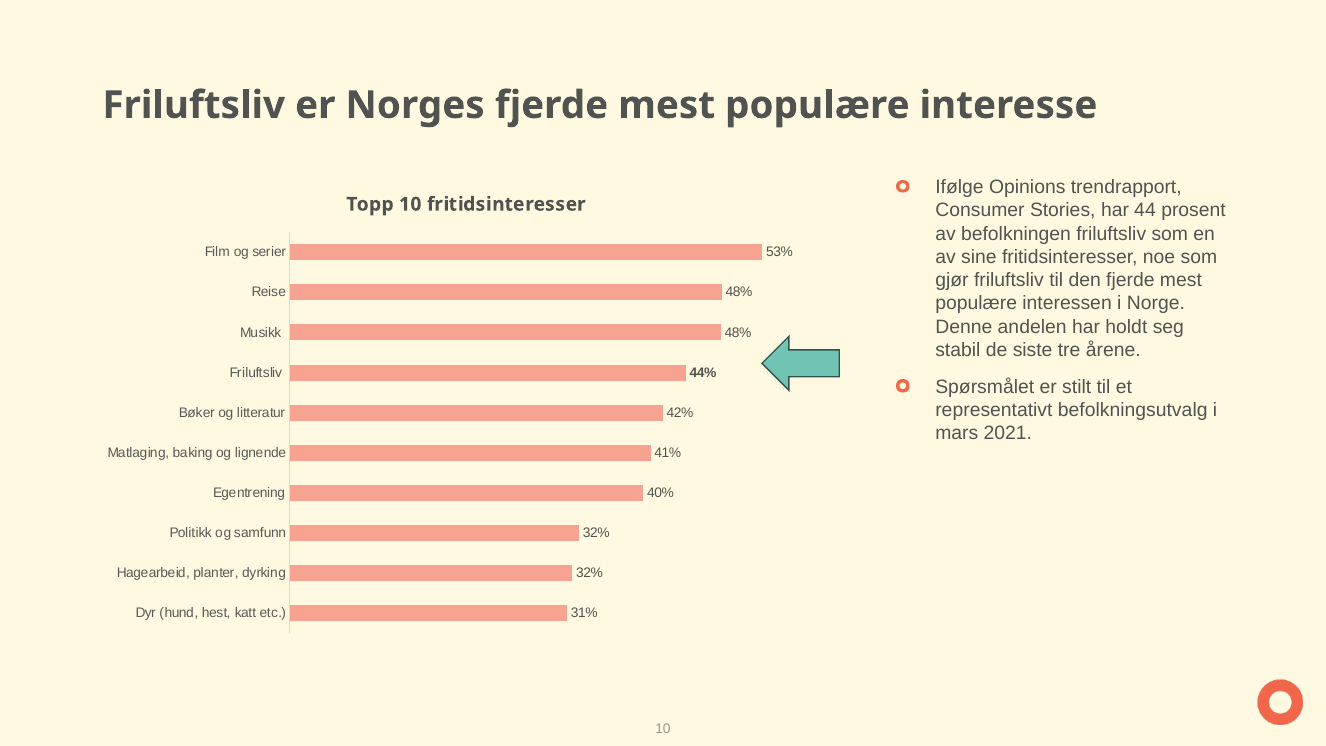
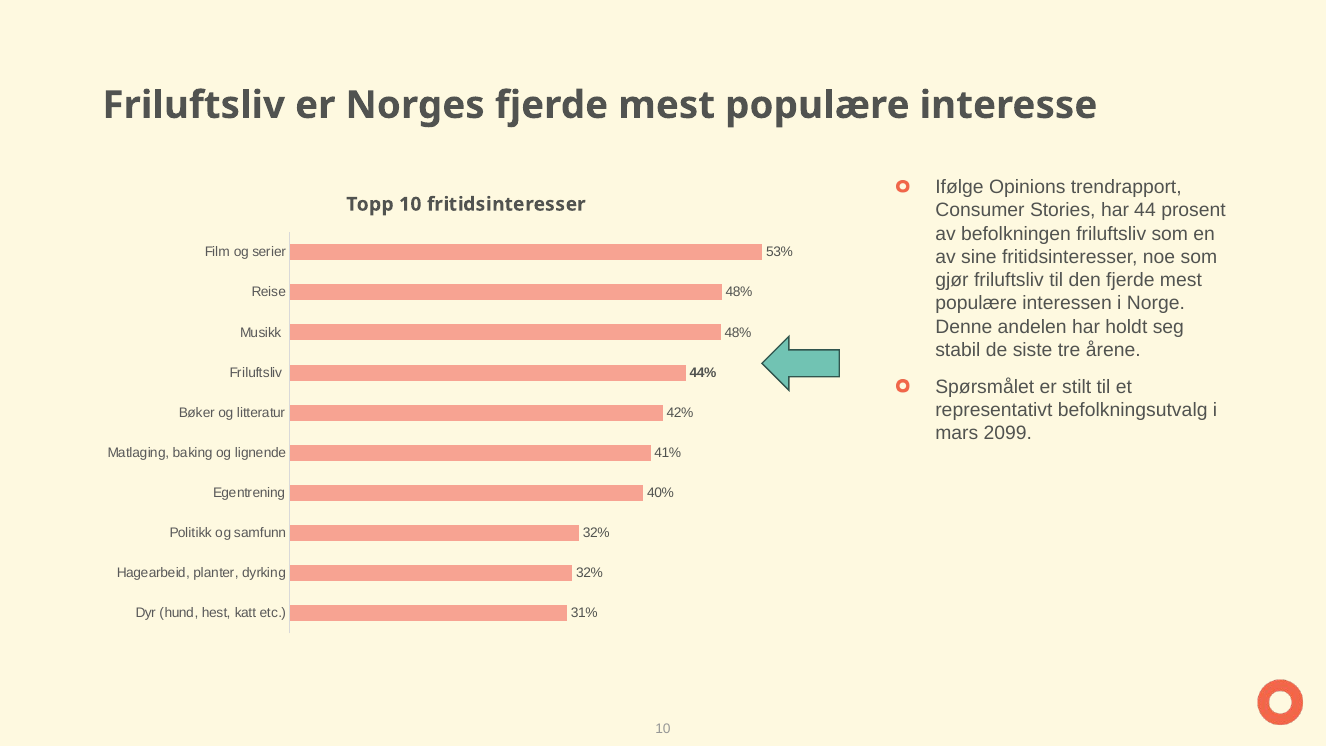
2021: 2021 -> 2099
